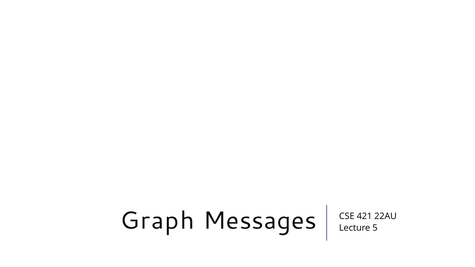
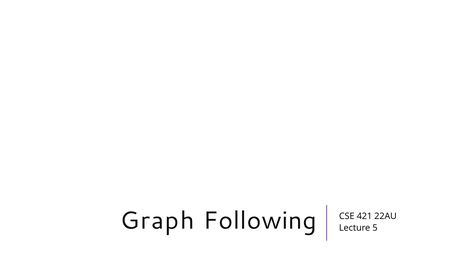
Messages: Messages -> Following
